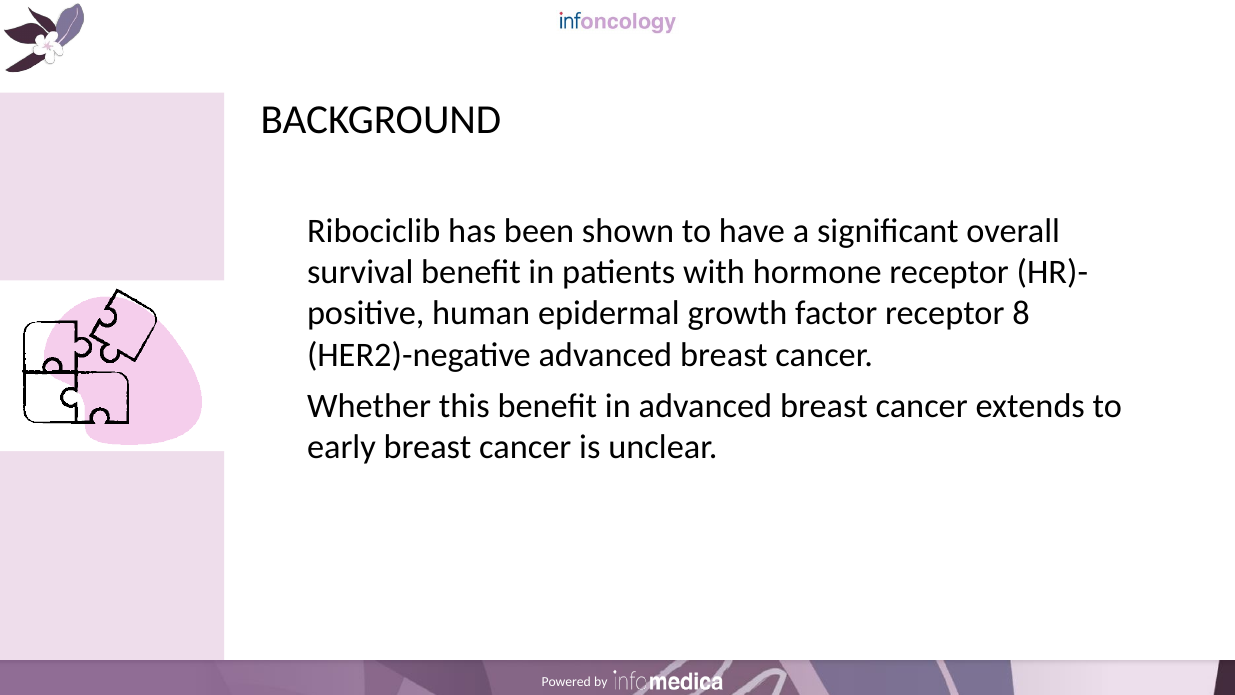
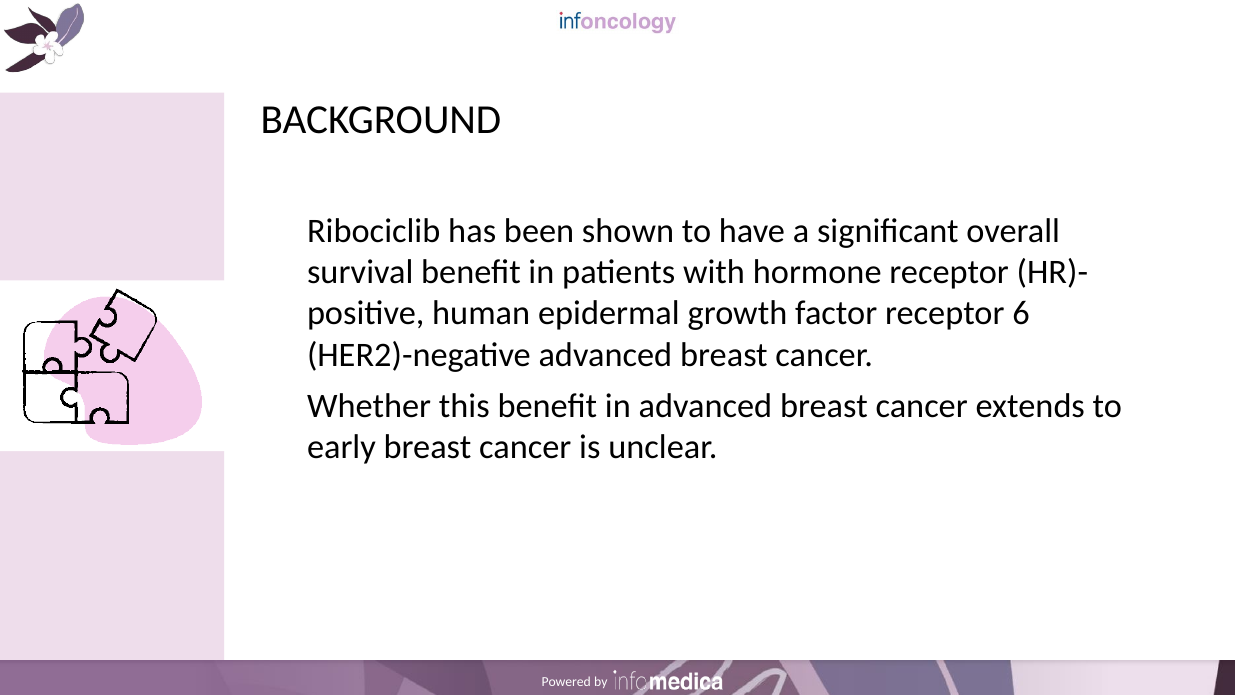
8: 8 -> 6
